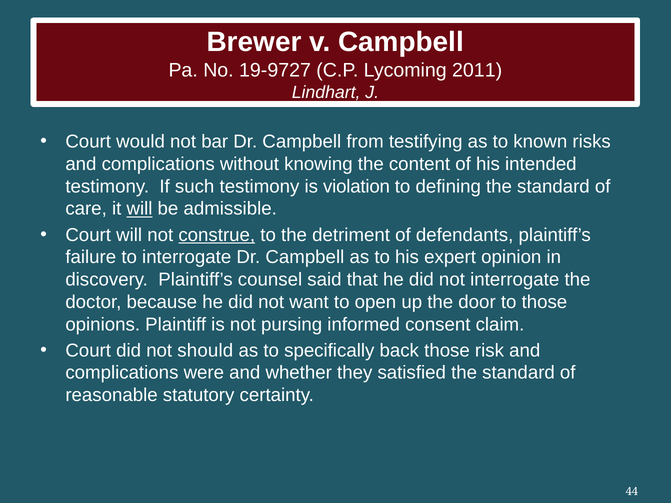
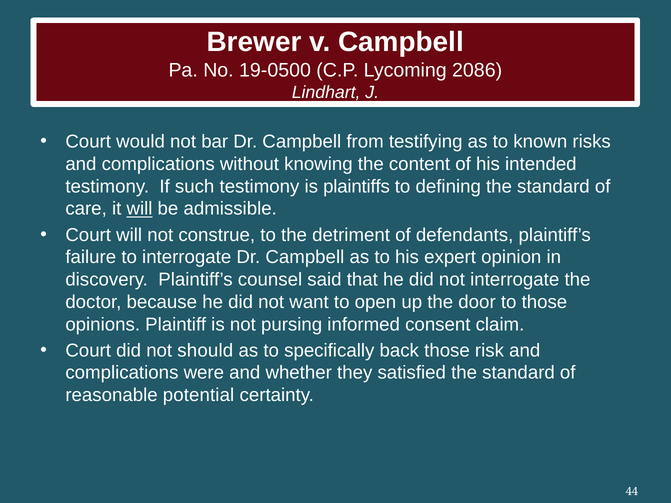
19-9727: 19-9727 -> 19-0500
2011: 2011 -> 2086
violation: violation -> plaintiffs
construe underline: present -> none
statutory: statutory -> potential
